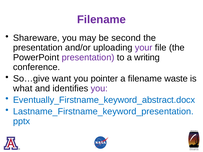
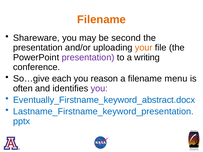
Filename at (101, 20) colour: purple -> orange
your colour: purple -> orange
want: want -> each
pointer: pointer -> reason
waste: waste -> menu
what: what -> often
